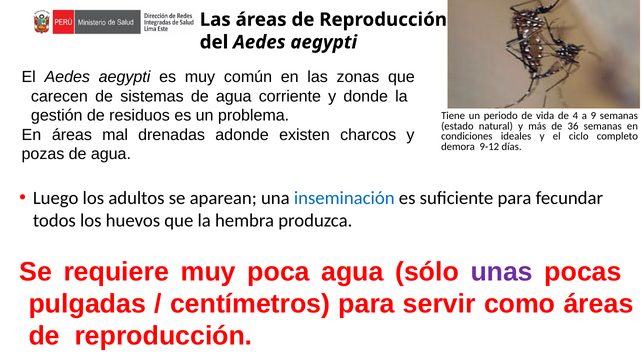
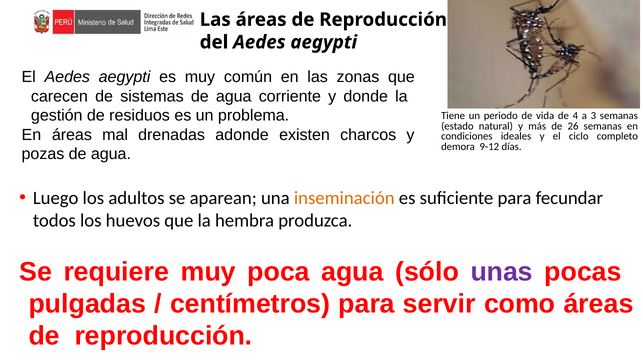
9: 9 -> 3
36: 36 -> 26
inseminación colour: blue -> orange
